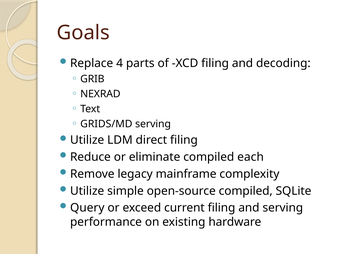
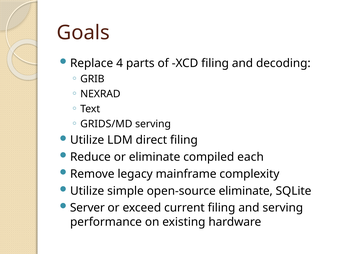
open-source compiled: compiled -> eliminate
Query: Query -> Server
